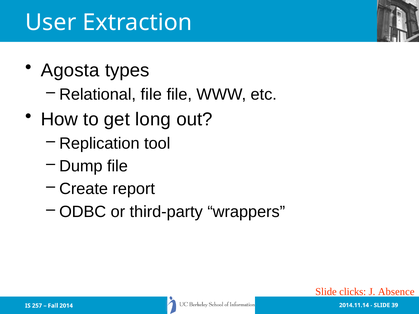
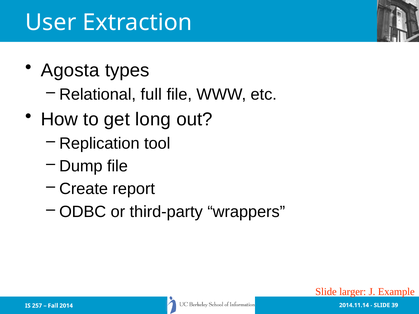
Relational file: file -> full
clicks: clicks -> larger
Absence: Absence -> Example
